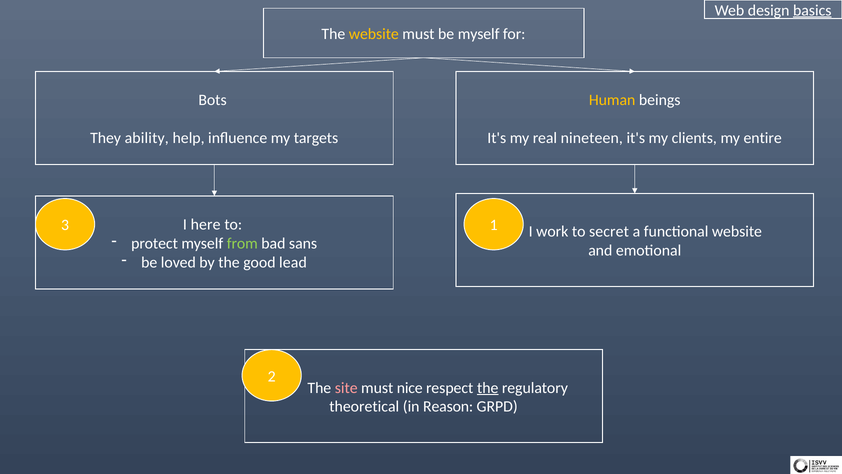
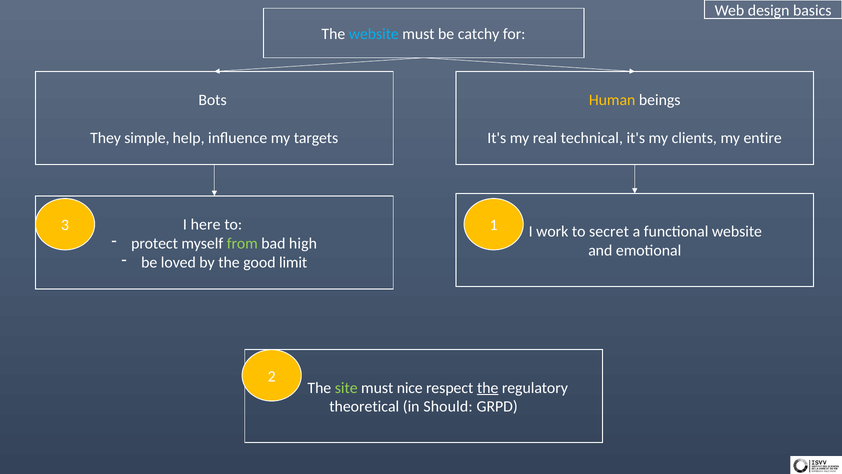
basics underline: present -> none
website at (374, 34) colour: yellow -> light blue
be myself: myself -> catchy
ability: ability -> simple
nineteen: nineteen -> technical
sans: sans -> high
lead: lead -> limit
site colour: pink -> light green
Reason: Reason -> Should
